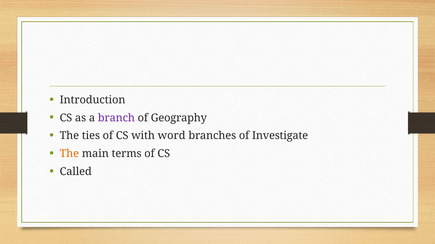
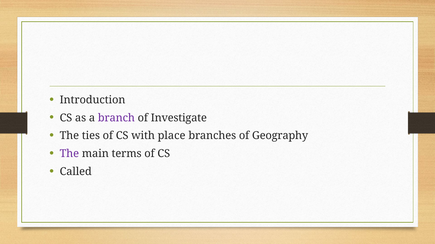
Geography: Geography -> Investigate
word: word -> place
Investigate: Investigate -> Geography
The at (69, 154) colour: orange -> purple
